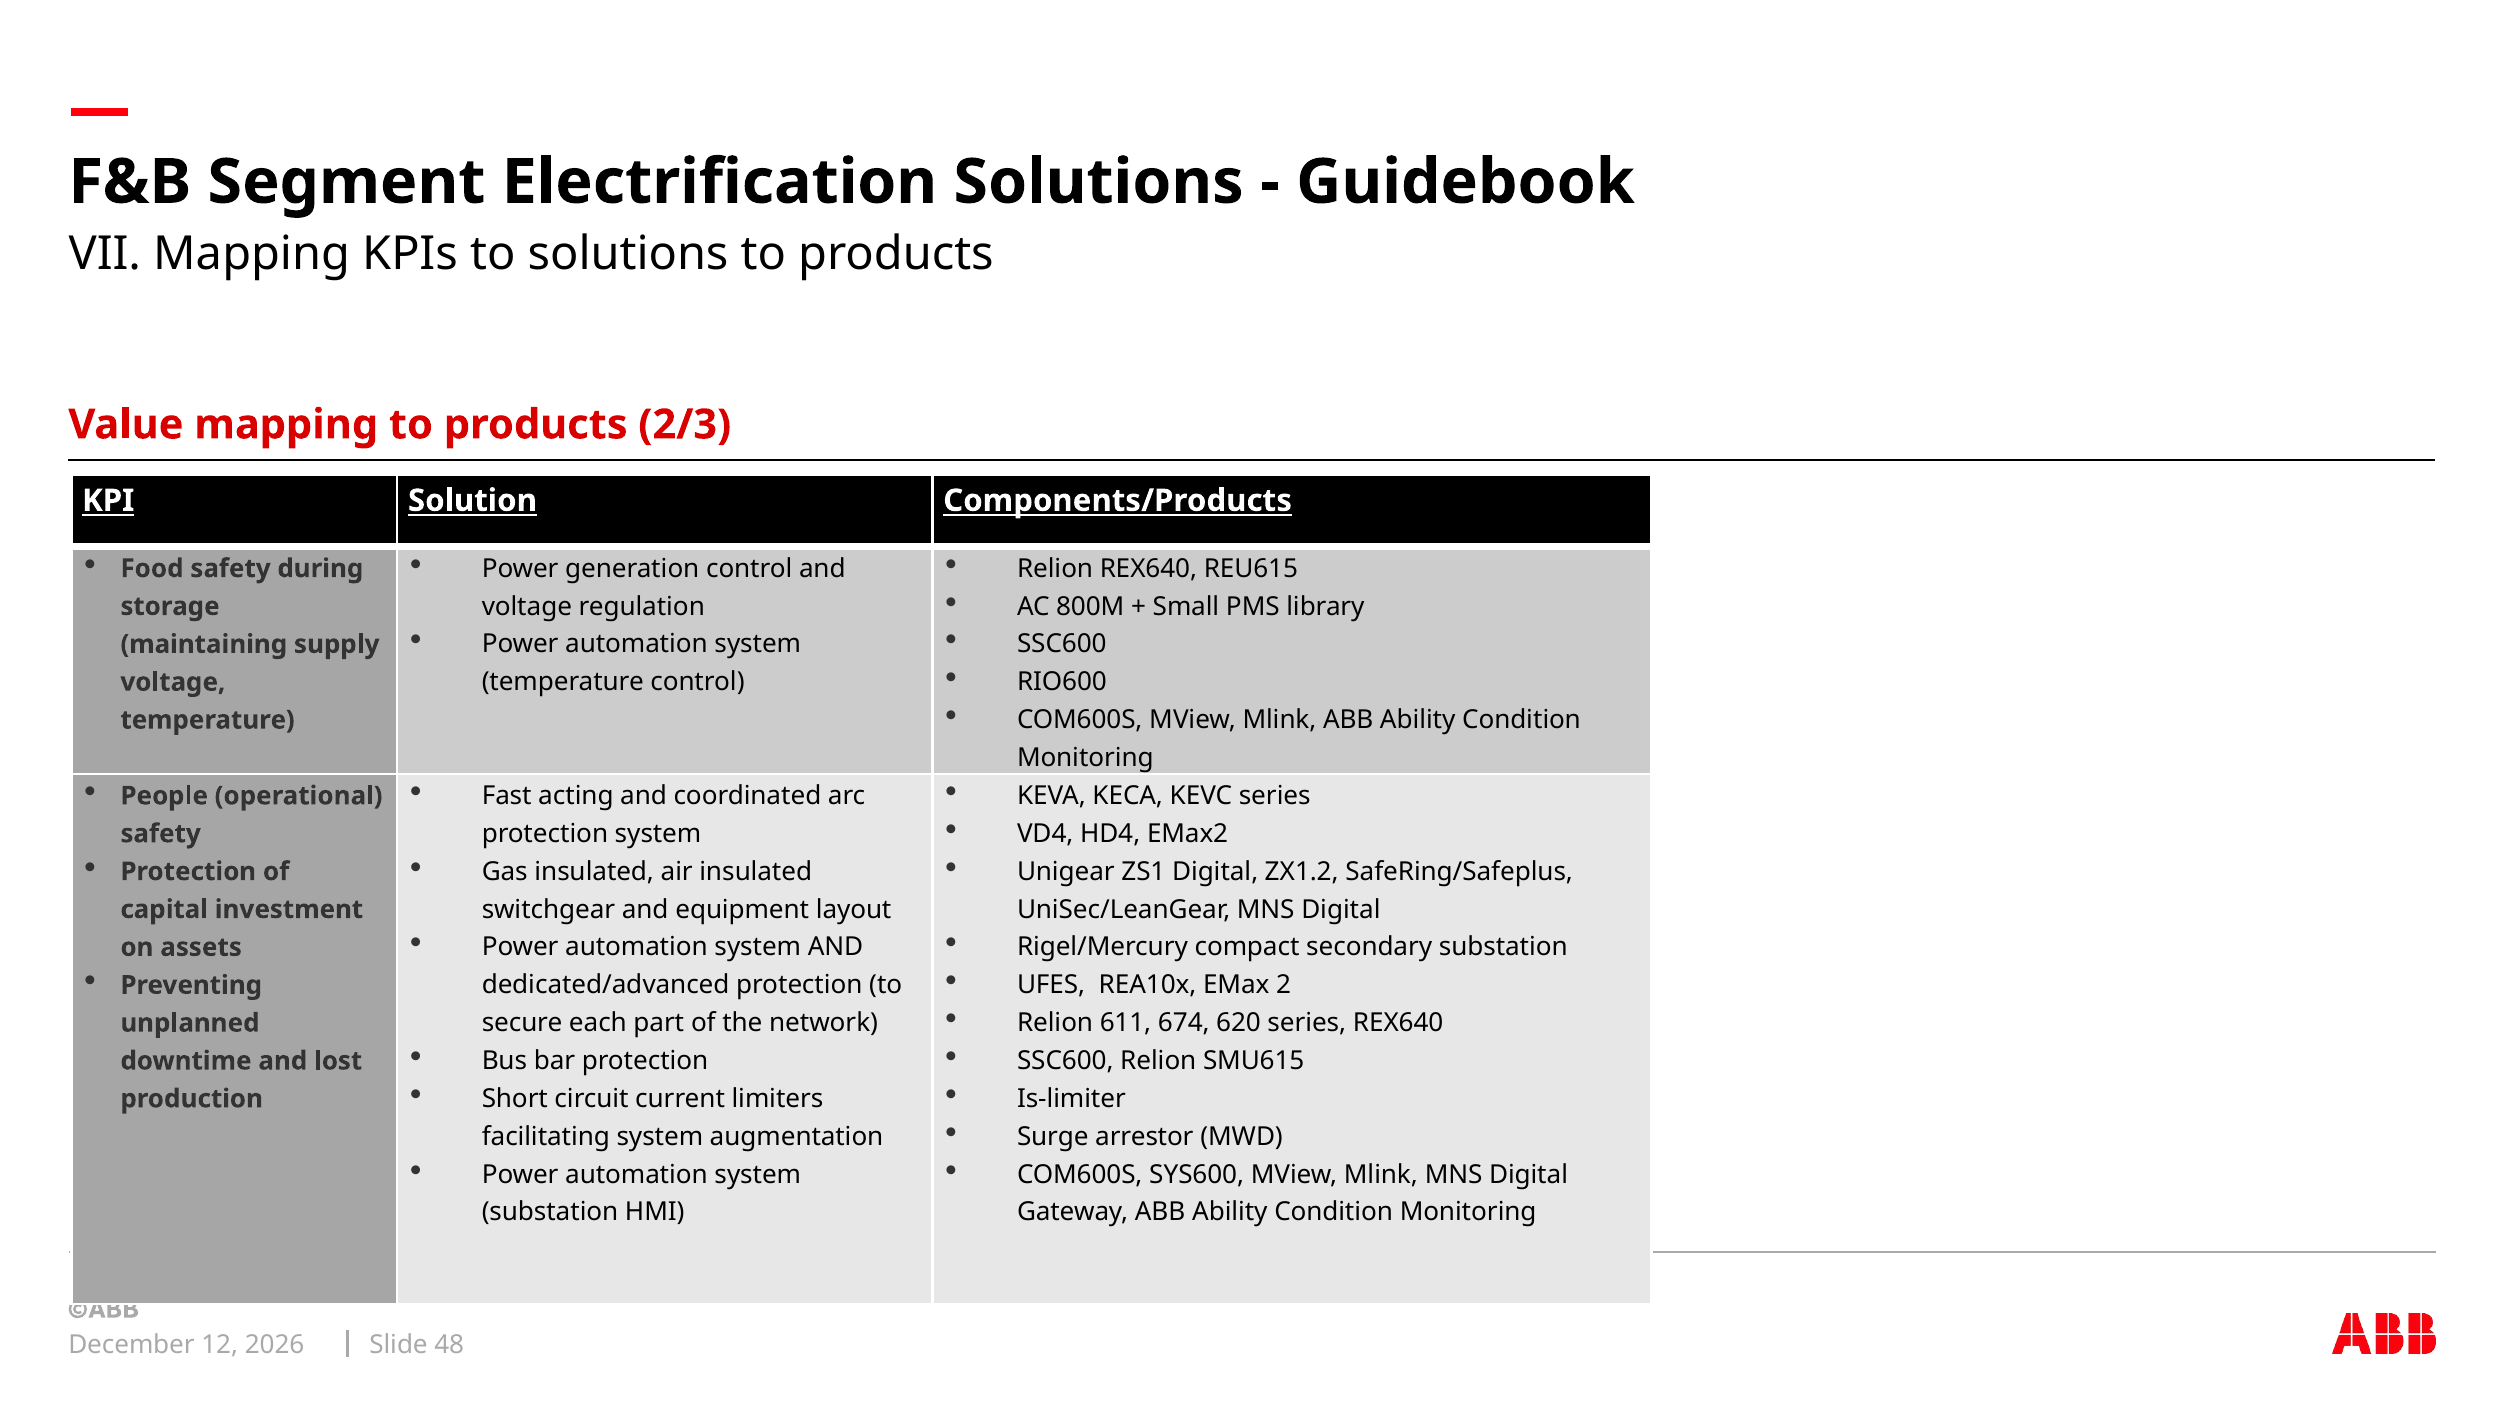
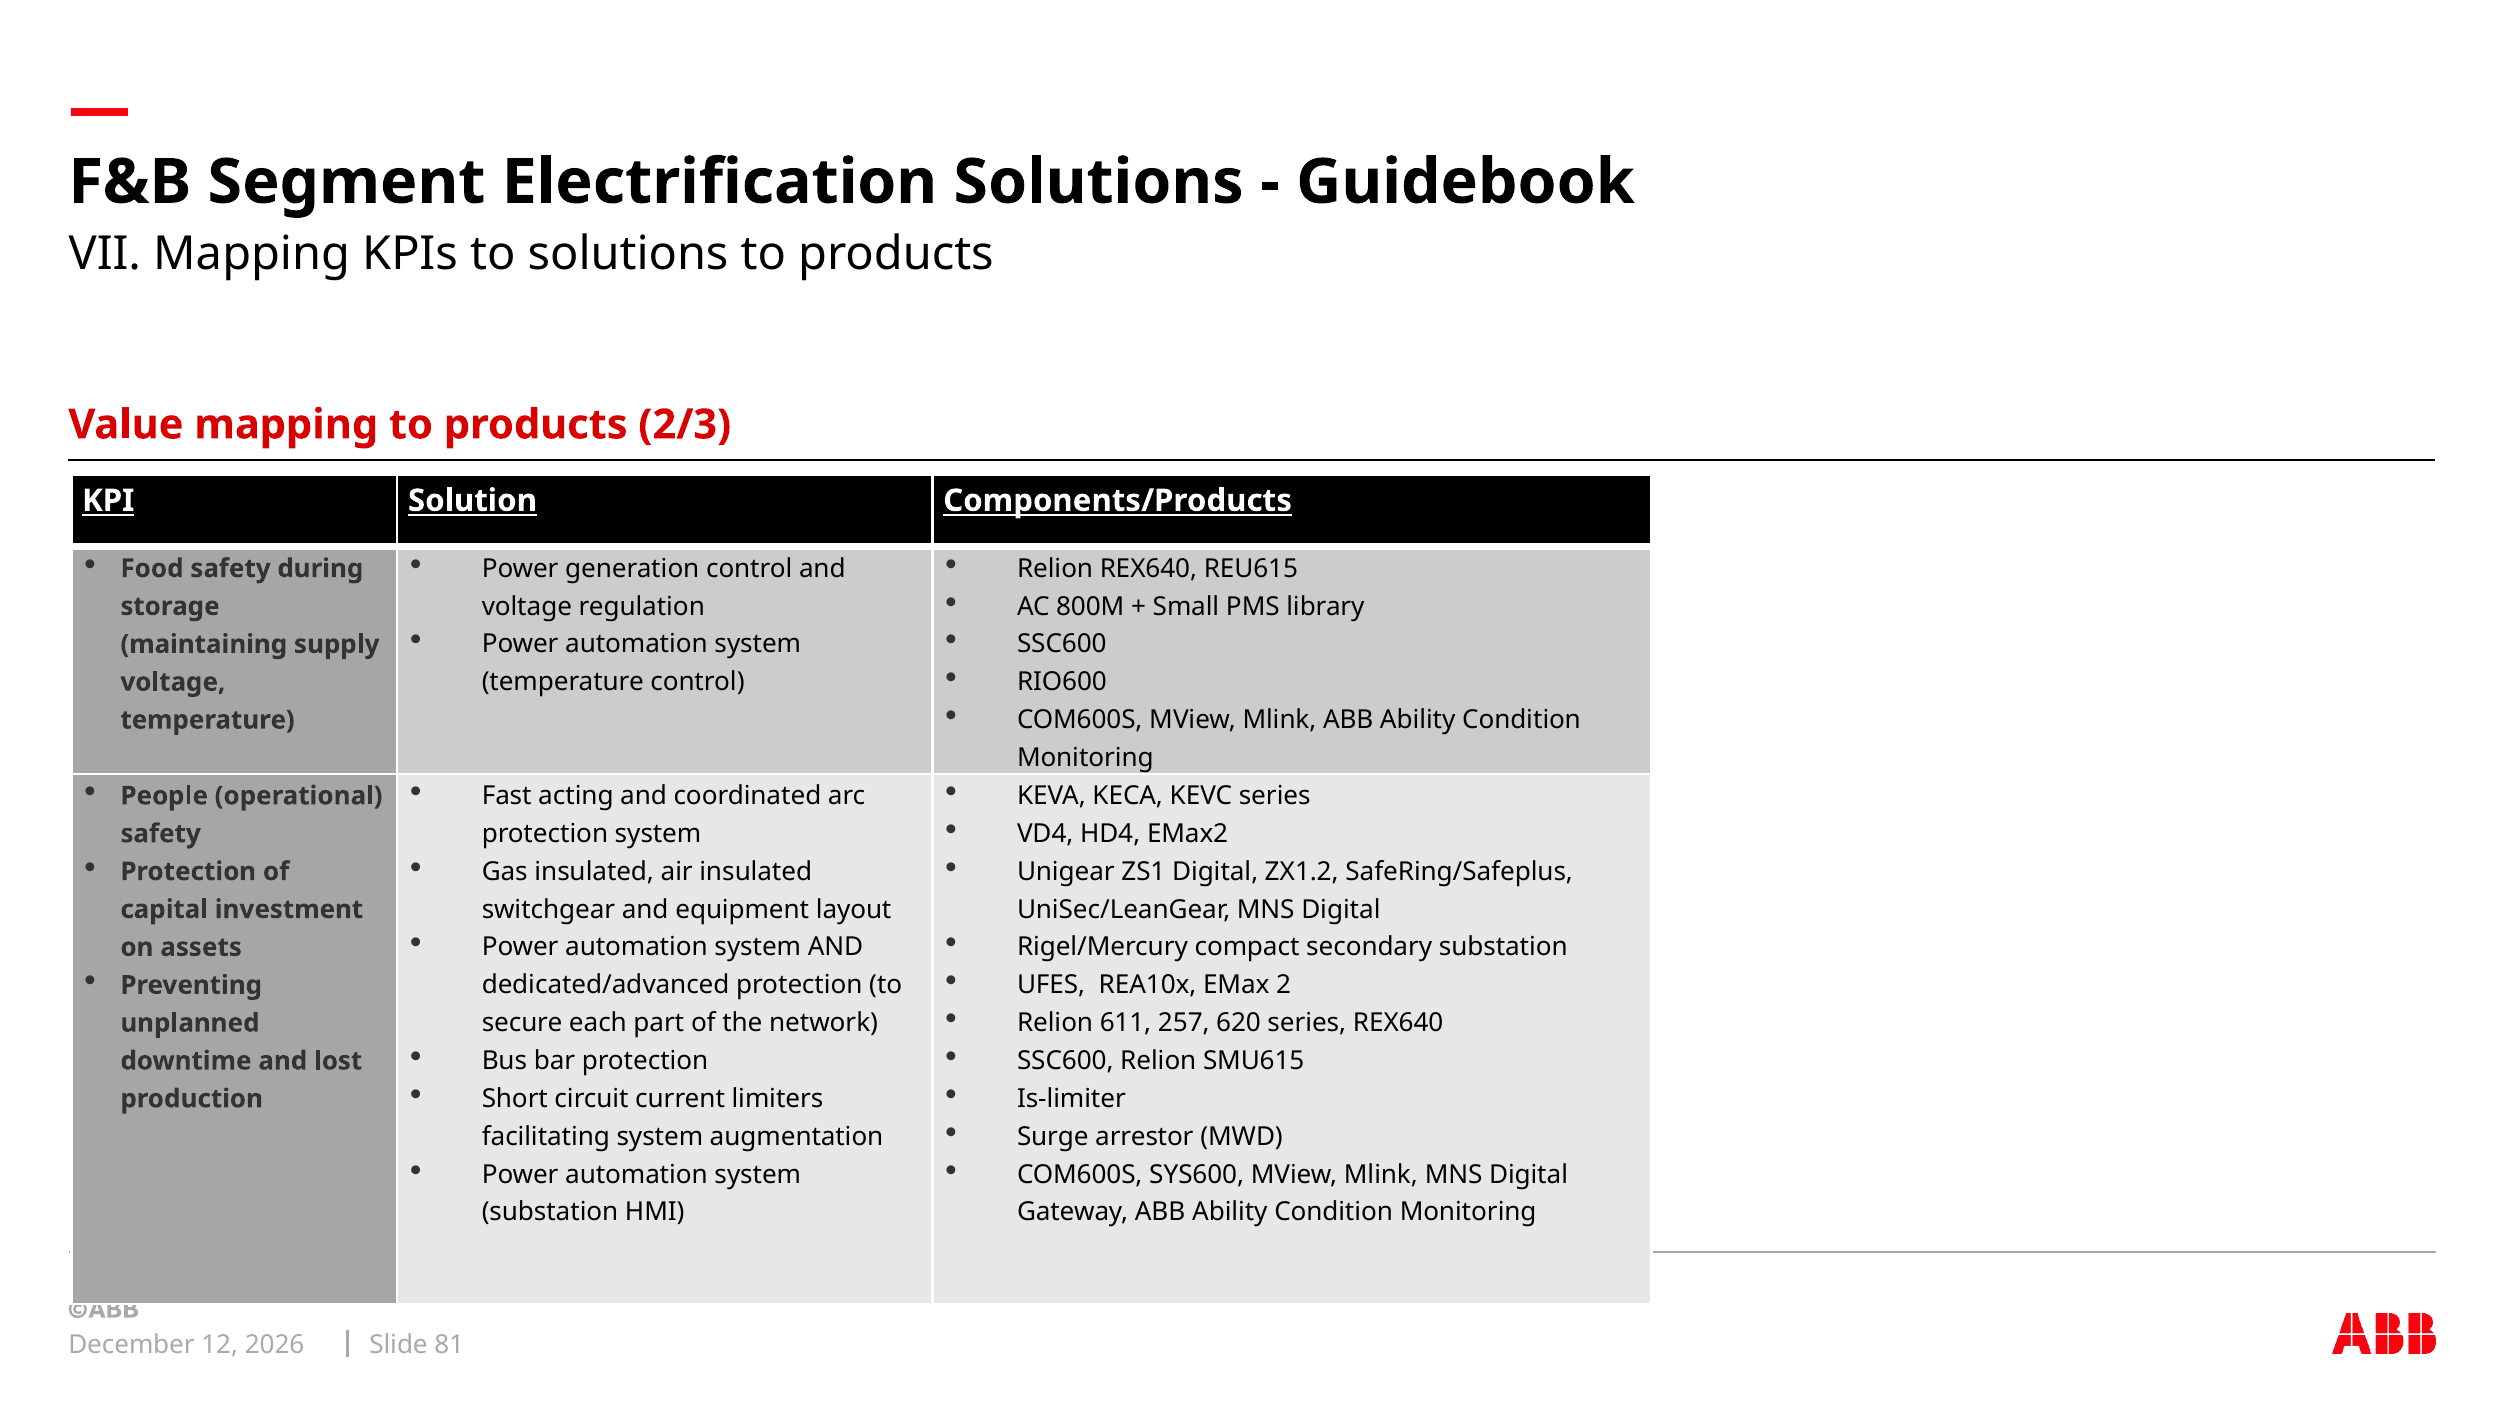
674: 674 -> 257
48: 48 -> 81
